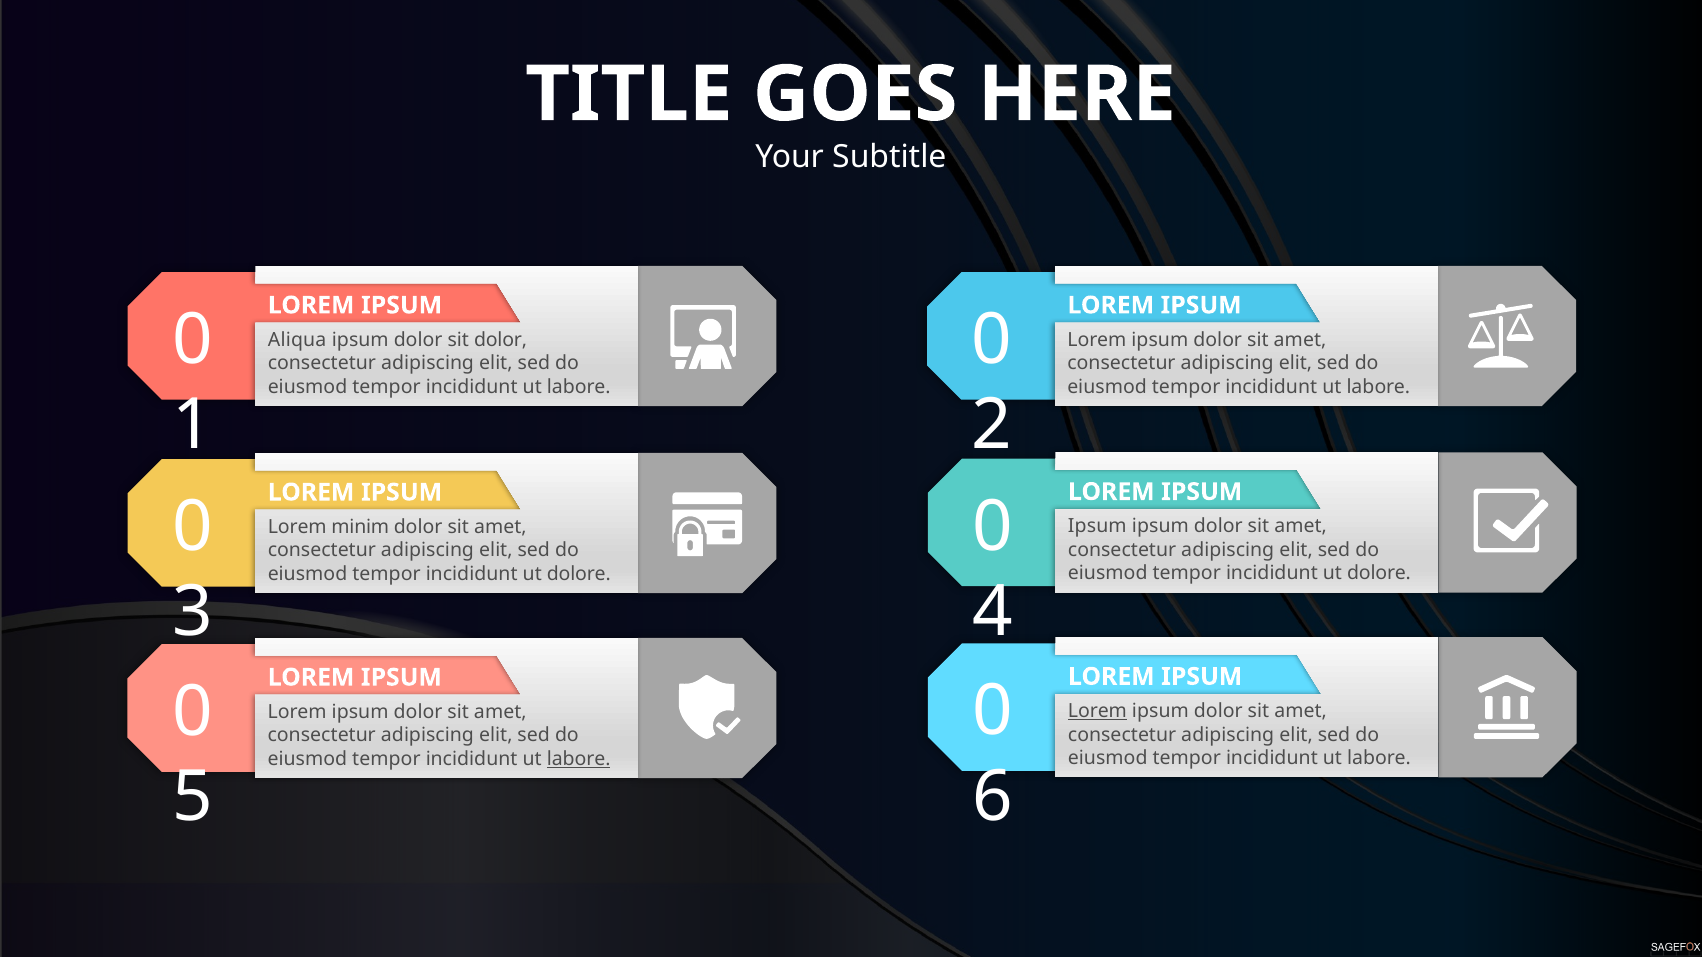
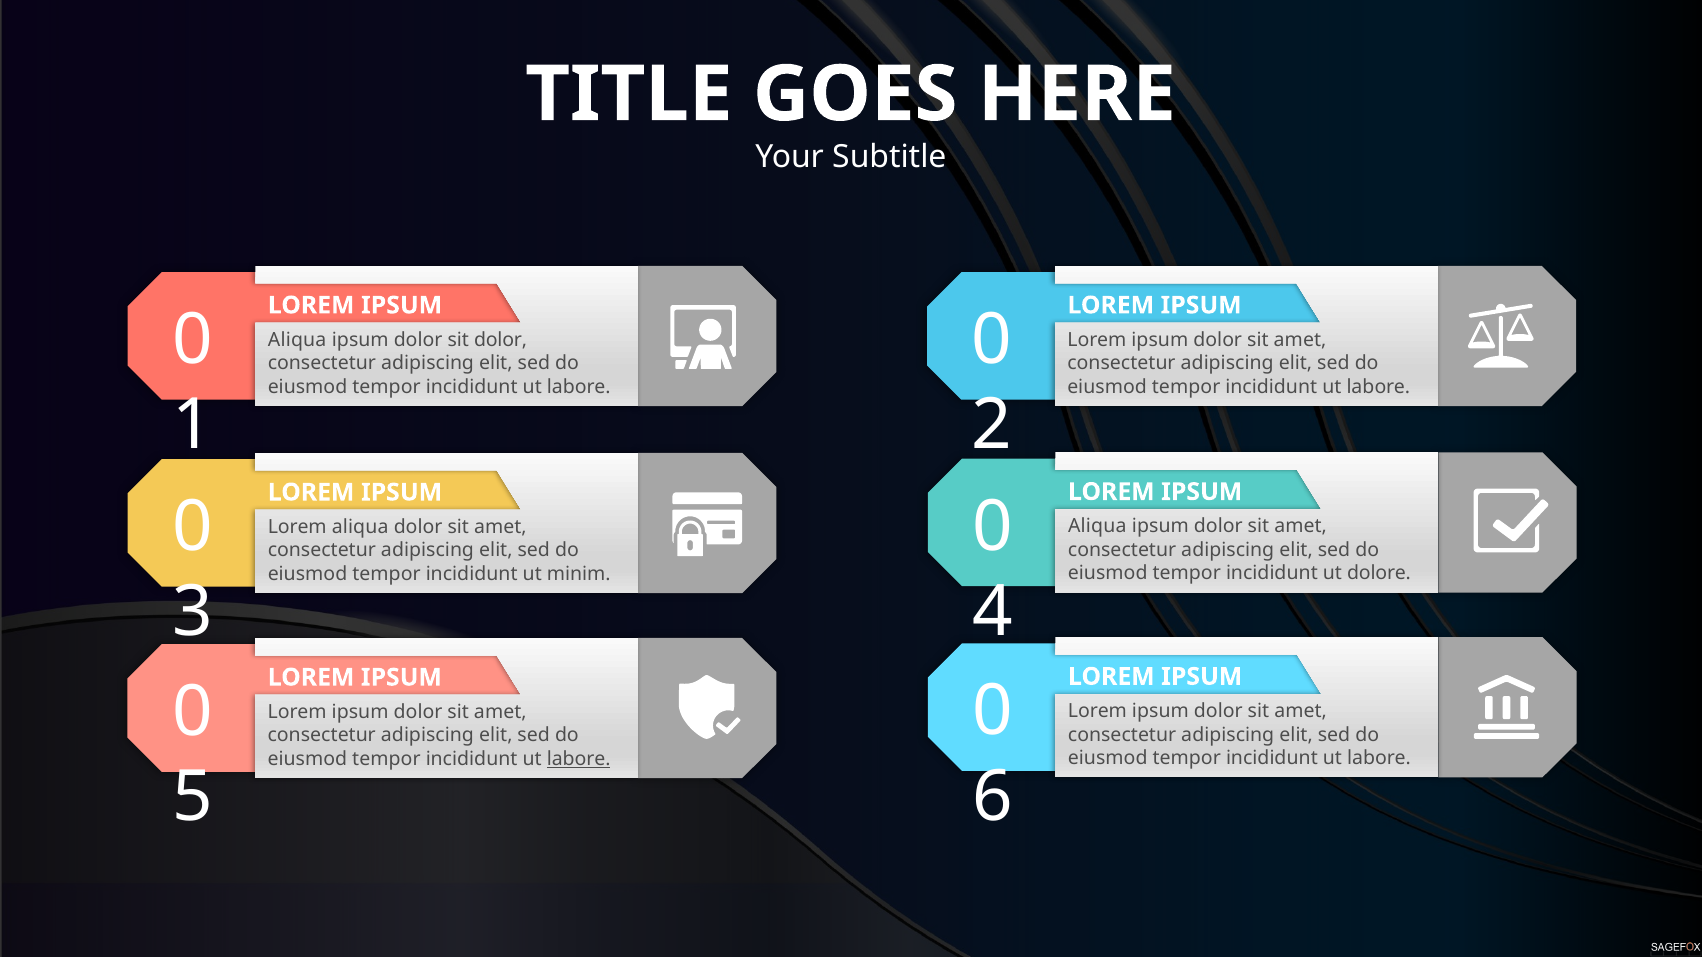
Ipsum at (1097, 527): Ipsum -> Aliqua
Lorem minim: minim -> aliqua
dolore at (579, 574): dolore -> minim
Lorem at (1097, 712) underline: present -> none
